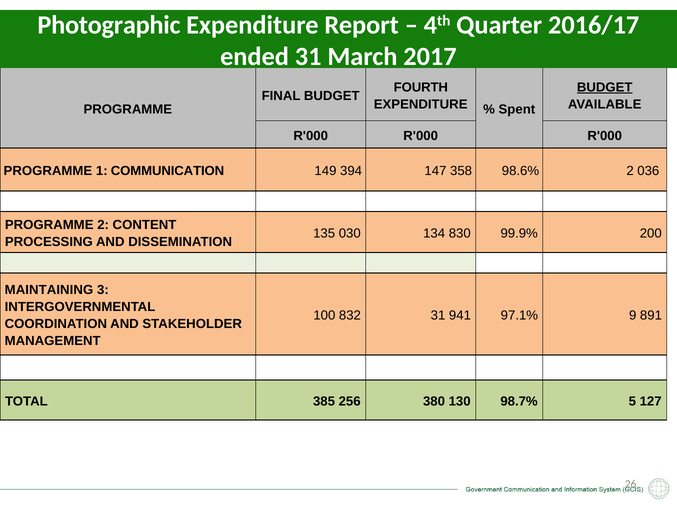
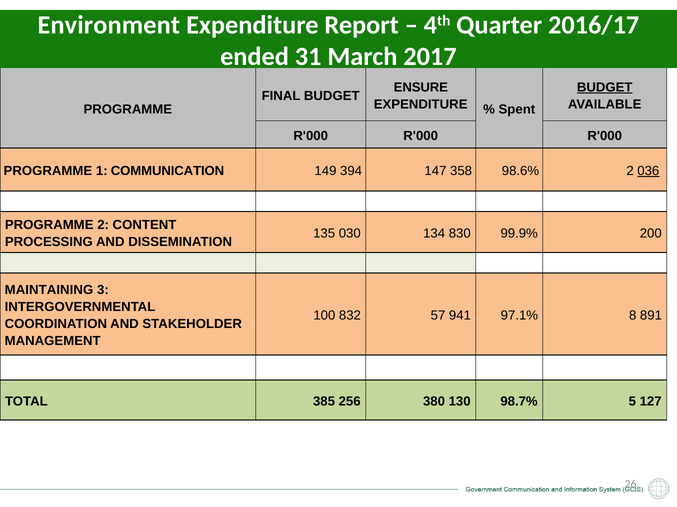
Photographic: Photographic -> Environment
FOURTH: FOURTH -> ENSURE
036 underline: none -> present
832 31: 31 -> 57
9: 9 -> 8
